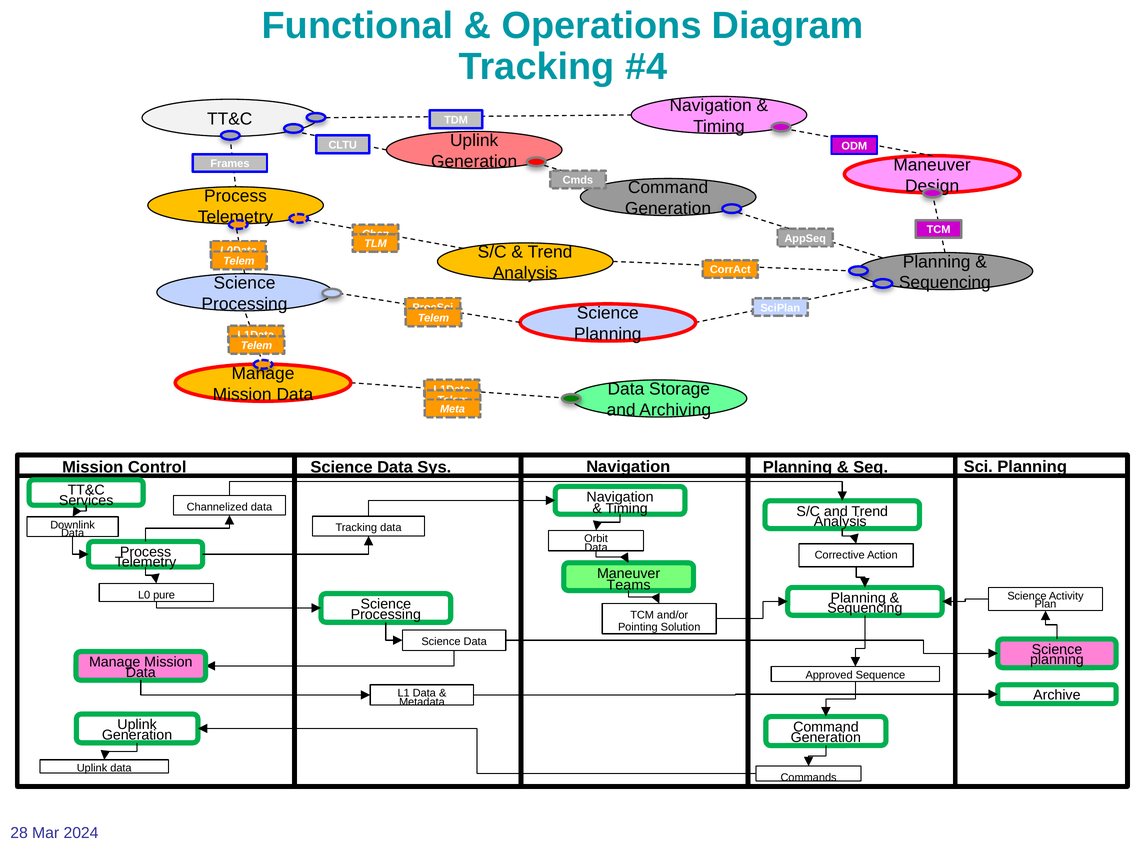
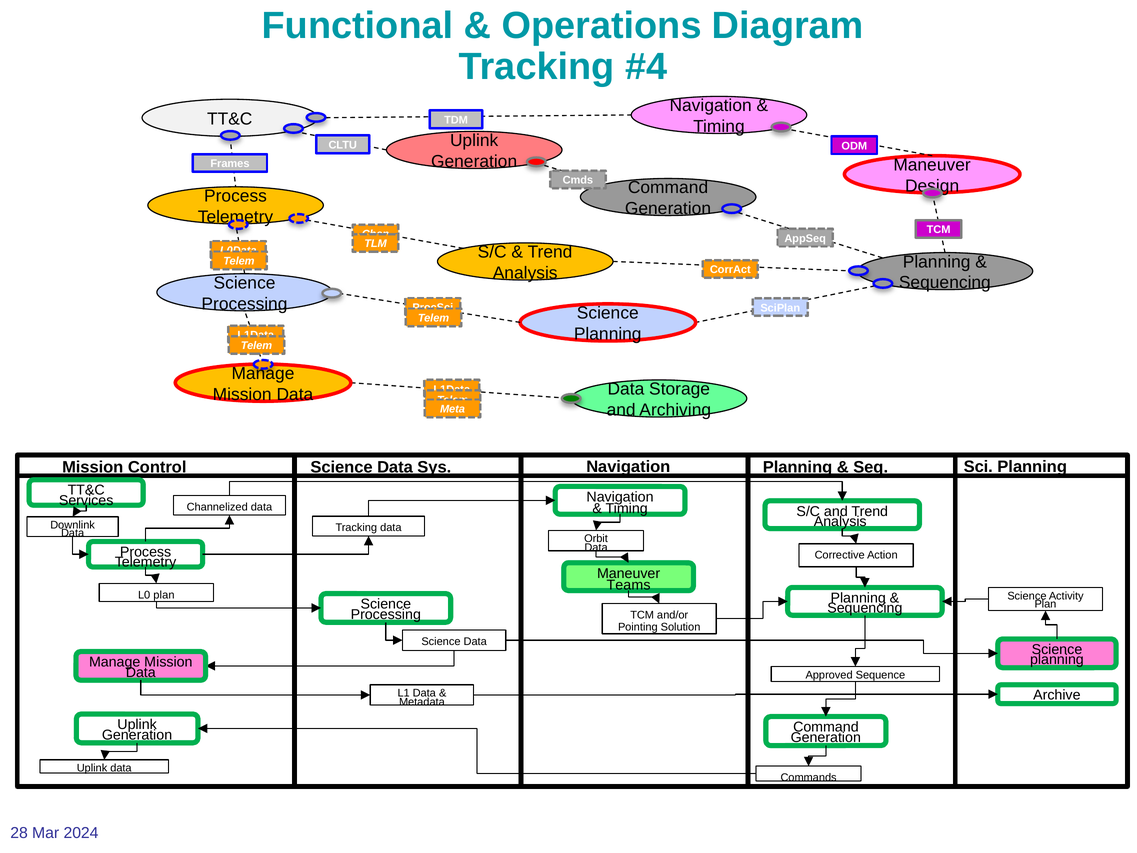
L0 pure: pure -> plan
